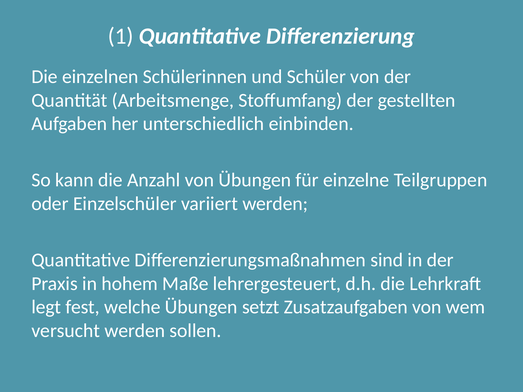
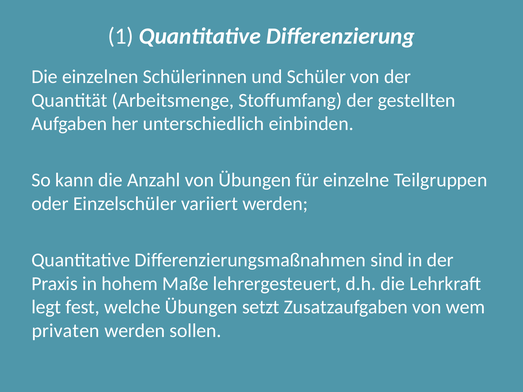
versucht: versucht -> privaten
